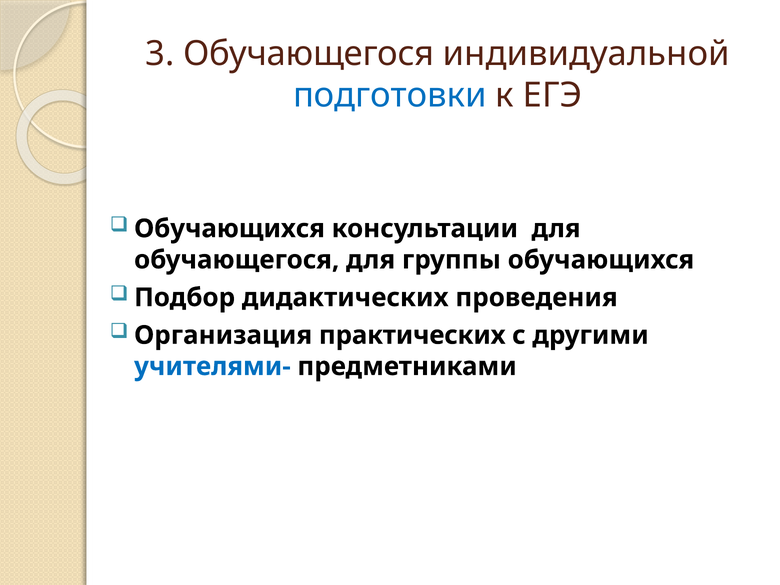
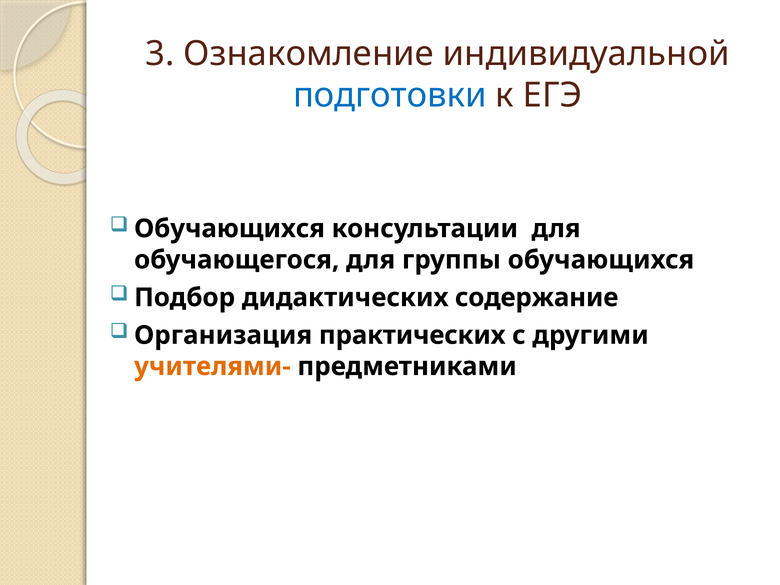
3 Обучающегося: Обучающегося -> Ознакомление
проведения: проведения -> содержание
учителями- colour: blue -> orange
